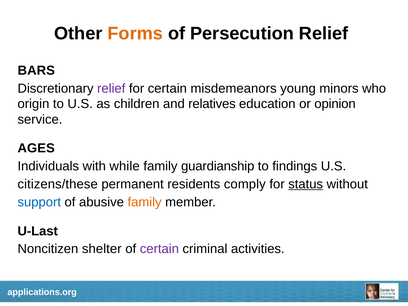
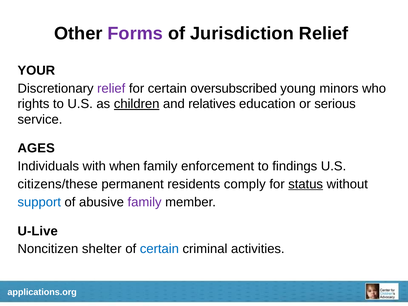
Forms colour: orange -> purple
Persecution: Persecution -> Jurisdiction
BARS: BARS -> YOUR
misdemeanors: misdemeanors -> oversubscribed
origin: origin -> rights
children underline: none -> present
opinion: opinion -> serious
while: while -> when
guardianship: guardianship -> enforcement
family at (145, 202) colour: orange -> purple
U-Last: U-Last -> U-Live
certain at (159, 249) colour: purple -> blue
